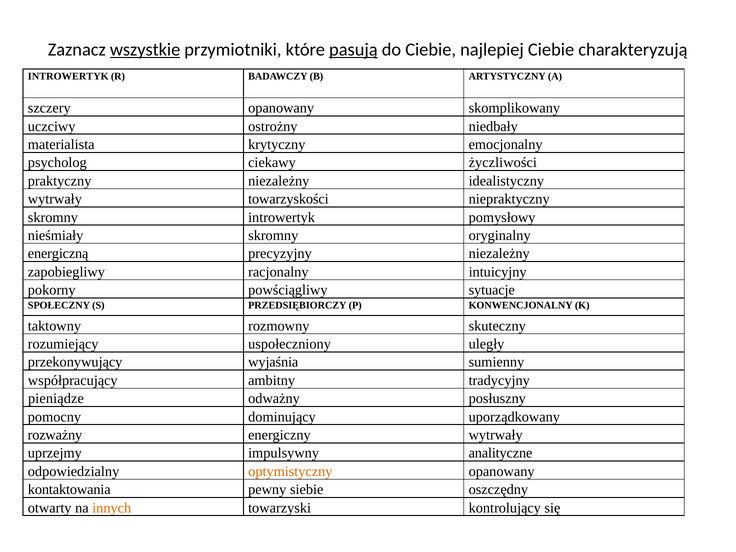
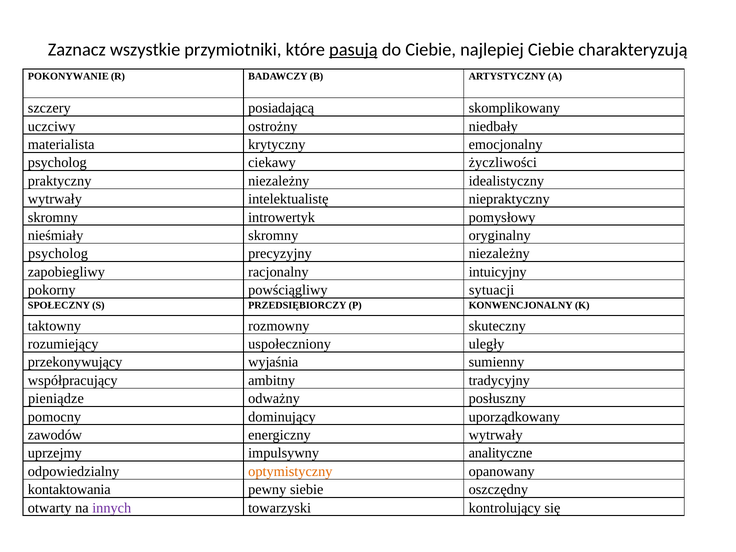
wszystkie underline: present -> none
INTROWERTYK at (68, 76): INTROWERTYK -> POKONYWANIE
szczery opanowany: opanowany -> posiadającą
towarzyskości: towarzyskości -> intelektualistę
energiczną at (58, 254): energiczną -> psycholog
sytuacje: sytuacje -> sytuacji
rozważny: rozważny -> zawodów
innych colour: orange -> purple
